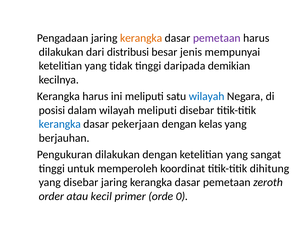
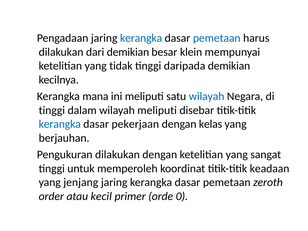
kerangka at (141, 38) colour: orange -> blue
pemetaan at (217, 38) colour: purple -> blue
dari distribusi: distribusi -> demikian
jenis: jenis -> klein
Kerangka harus: harus -> mana
posisi at (52, 110): posisi -> tinggi
dihitung: dihitung -> keadaan
yang disebar: disebar -> jenjang
